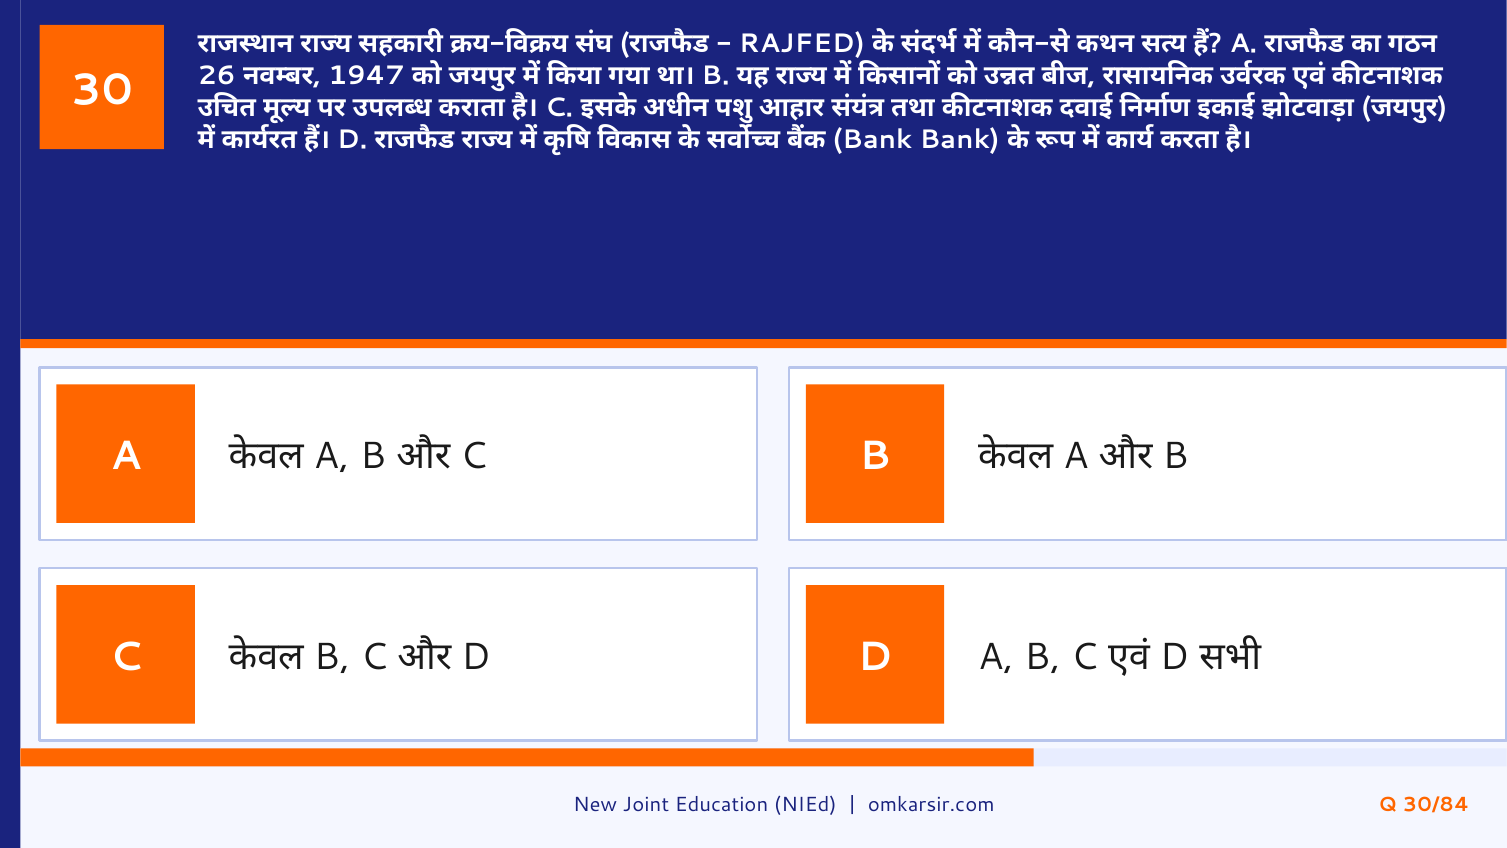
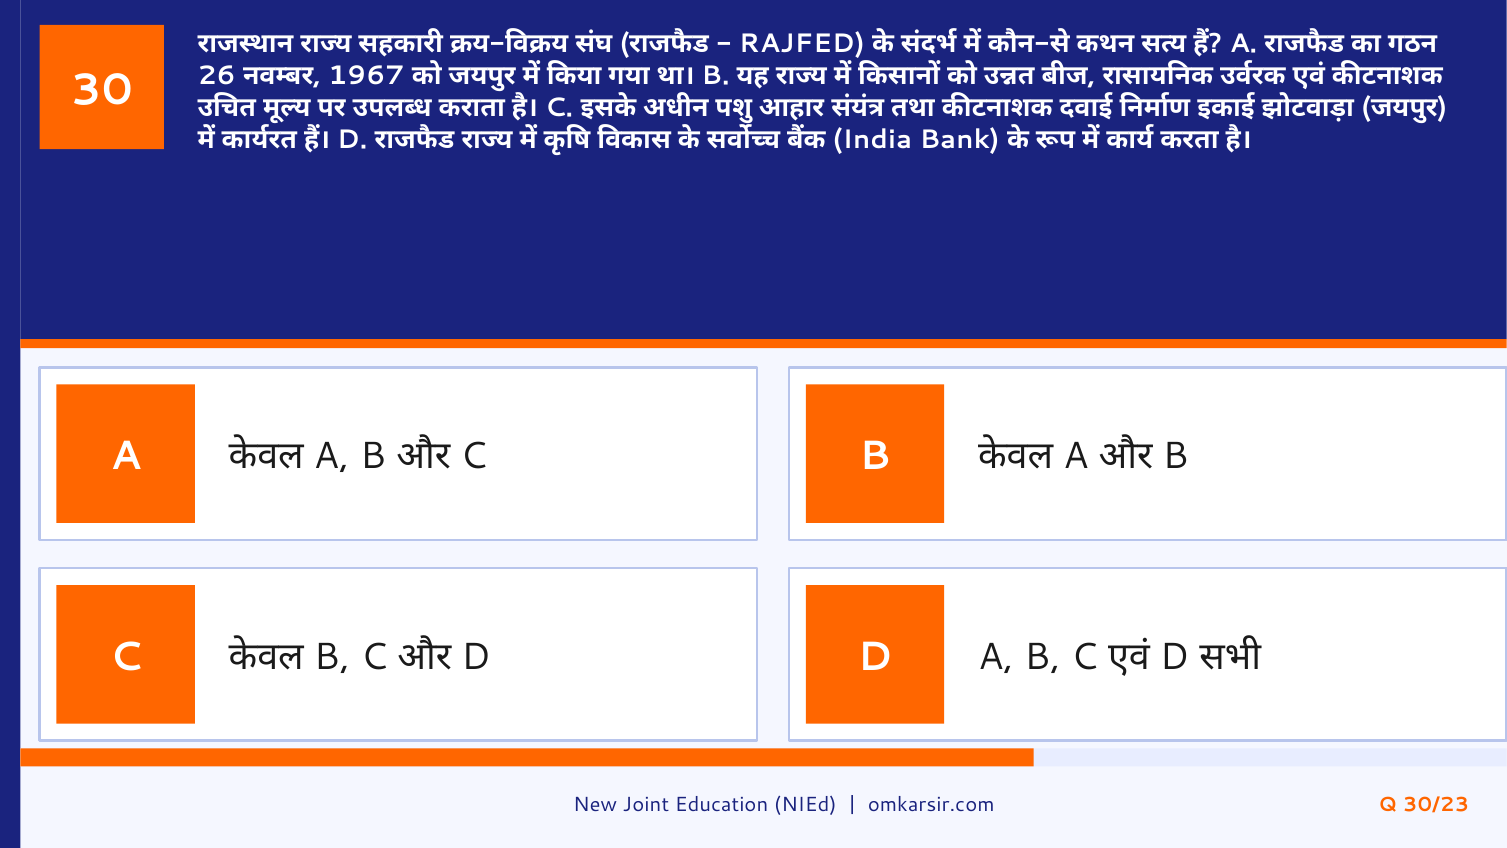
1947: 1947 -> 1967
Bank at (872, 140): Bank -> India
30/84: 30/84 -> 30/23
